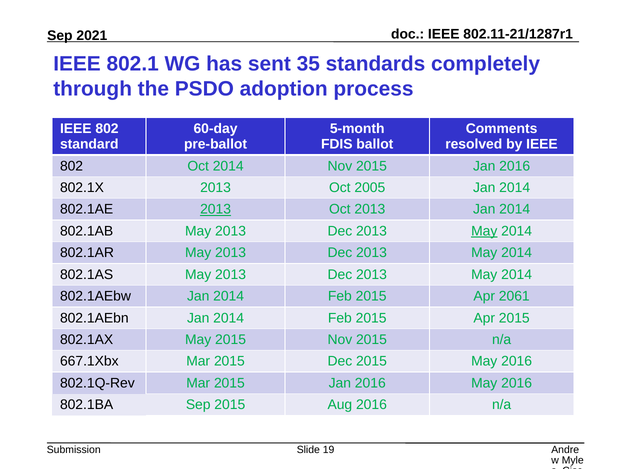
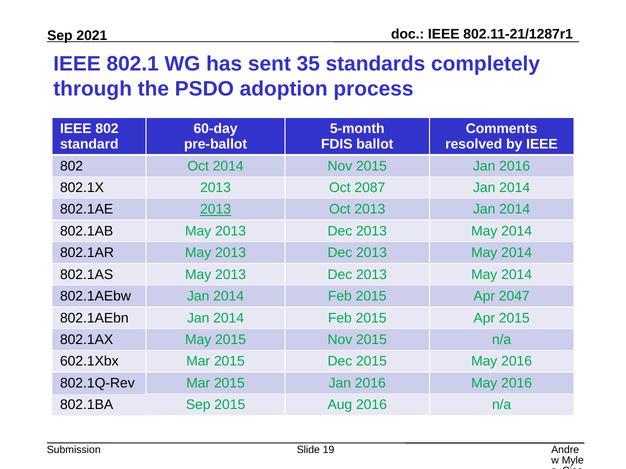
2005: 2005 -> 2087
May at (484, 231) underline: present -> none
2061: 2061 -> 2047
667.1Xbx: 667.1Xbx -> 602.1Xbx
